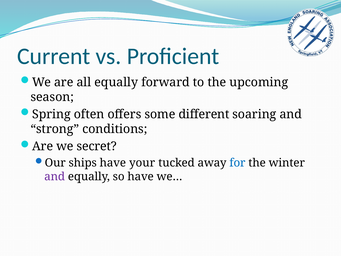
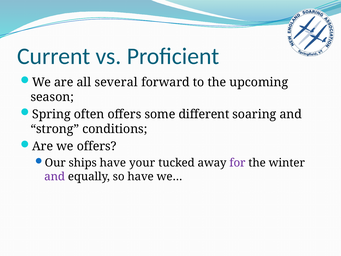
all equally: equally -> several
we secret: secret -> offers
for colour: blue -> purple
